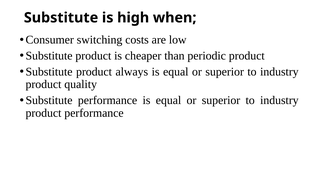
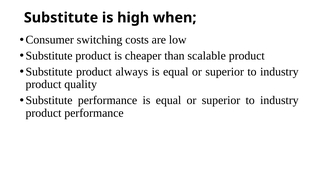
periodic: periodic -> scalable
